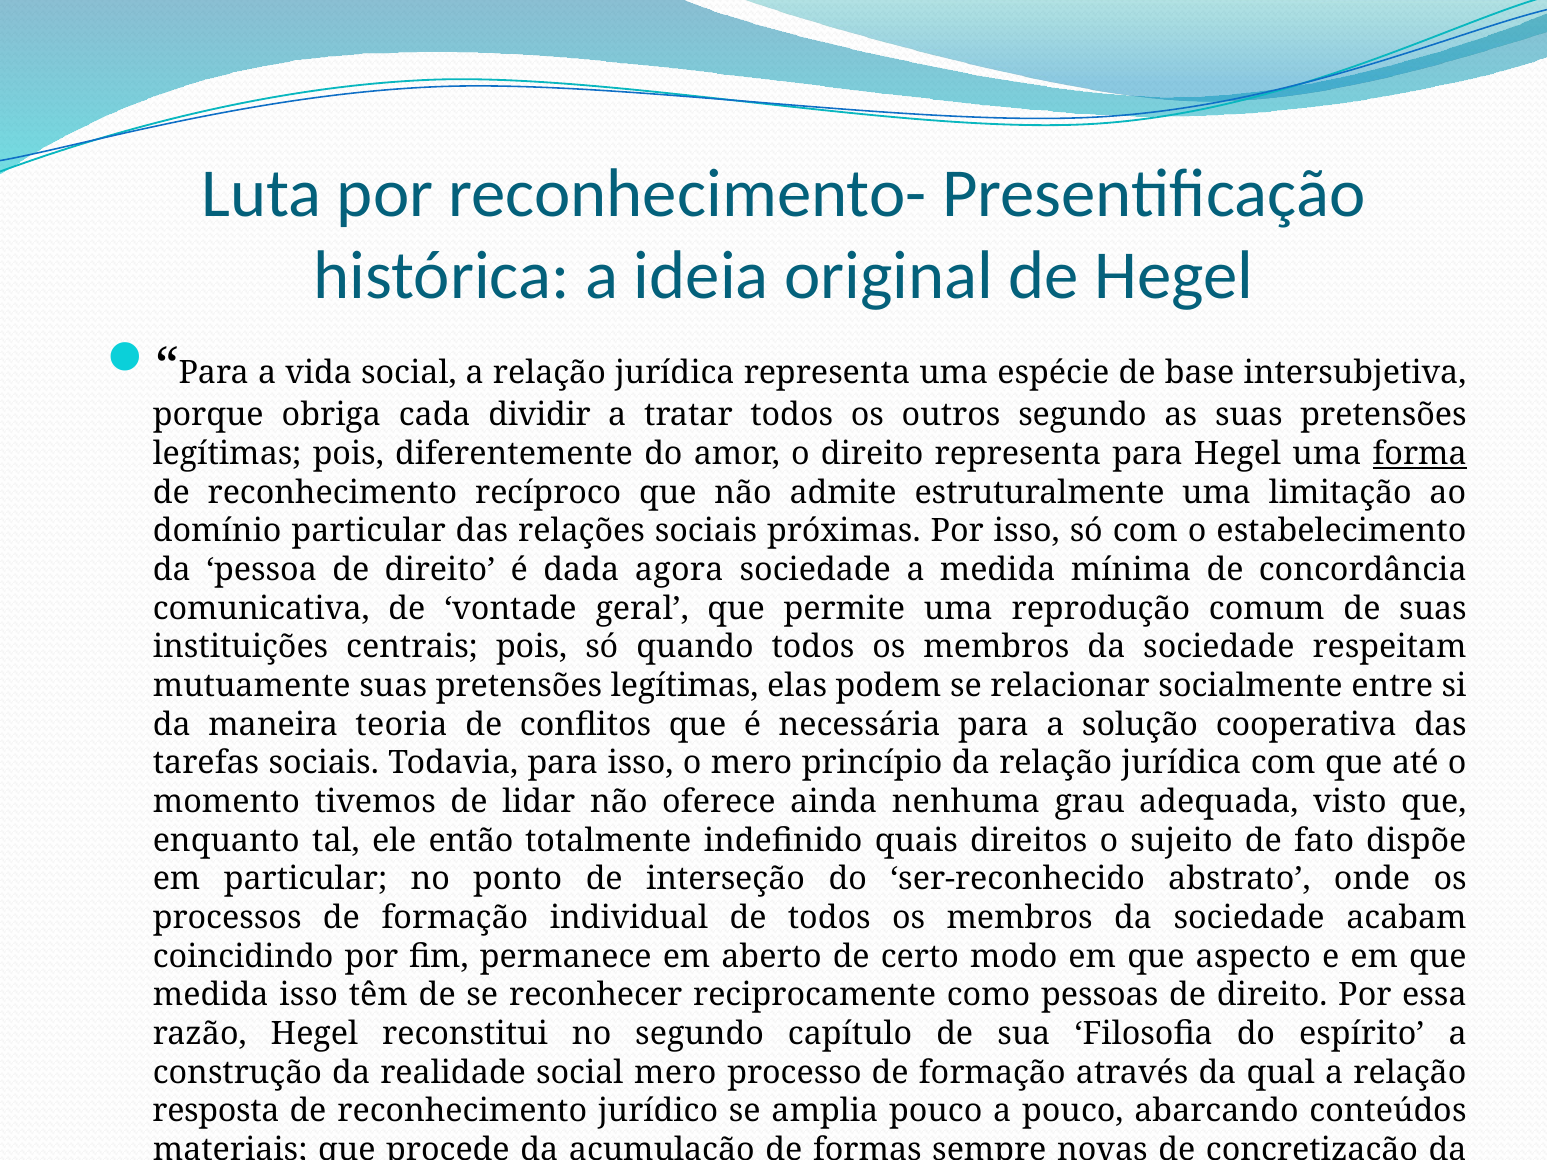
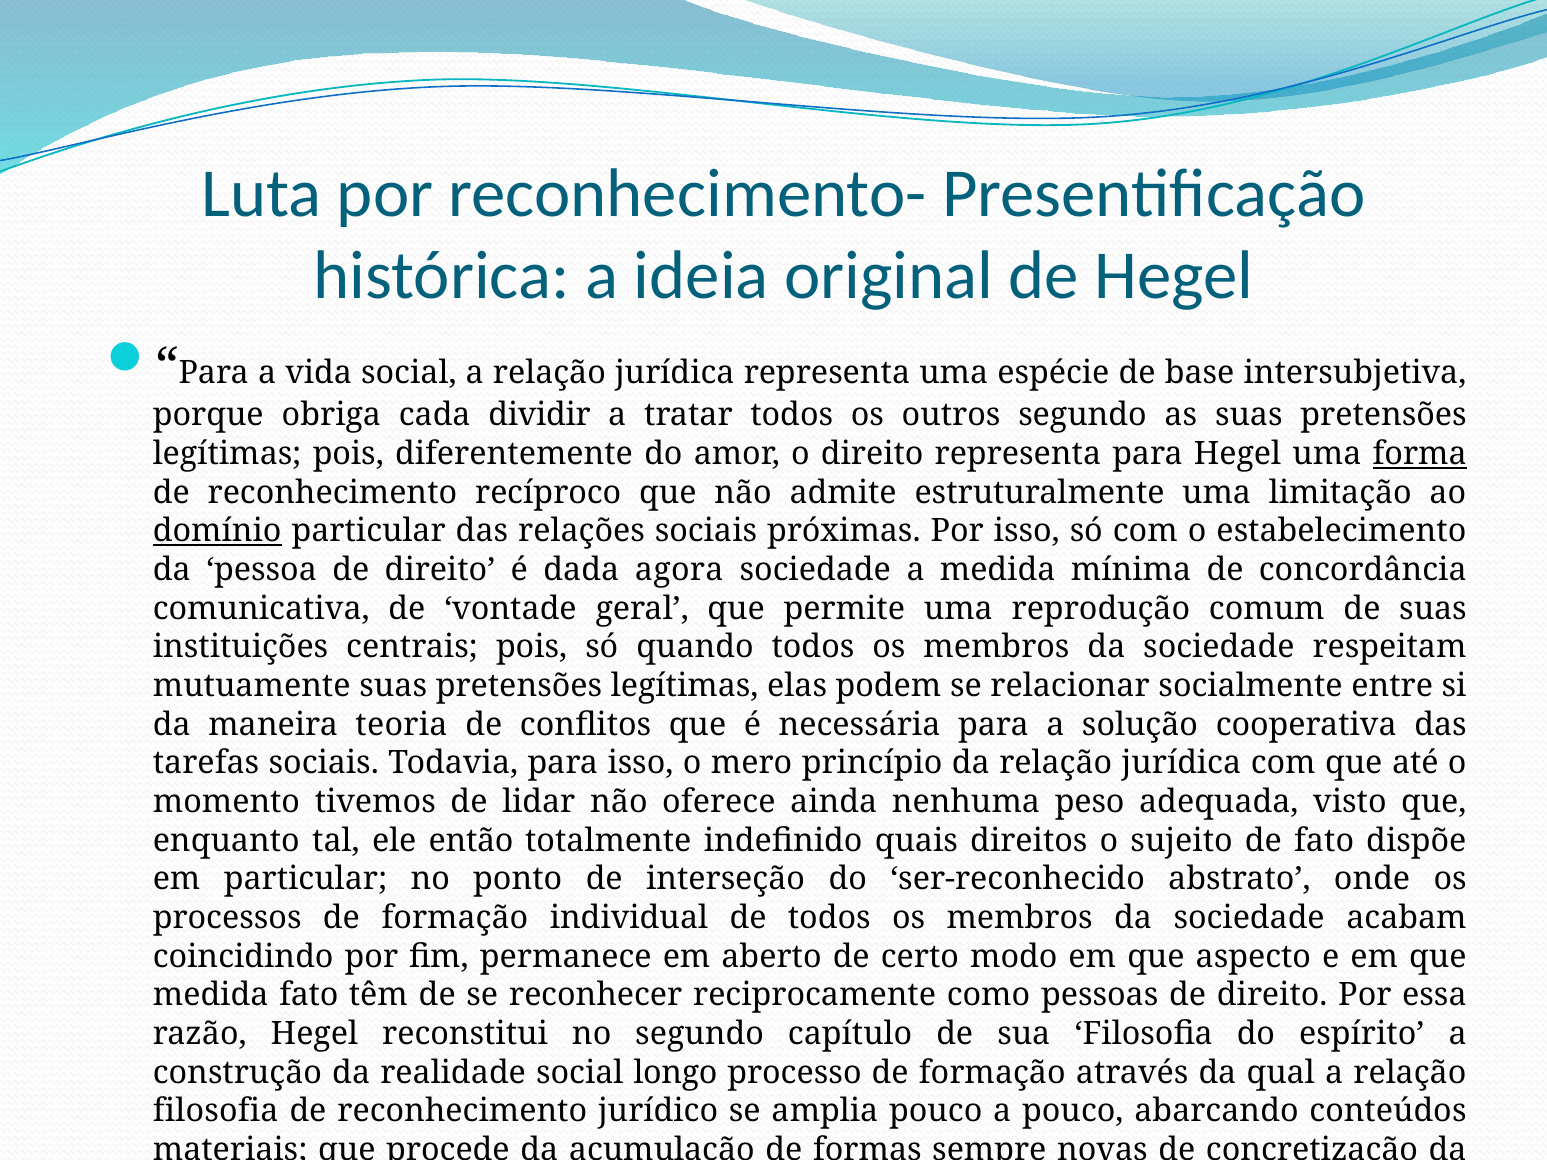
domínio underline: none -> present
grau: grau -> peso
medida isso: isso -> fato
social mero: mero -> longo
resposta at (216, 1112): resposta -> filosofia
